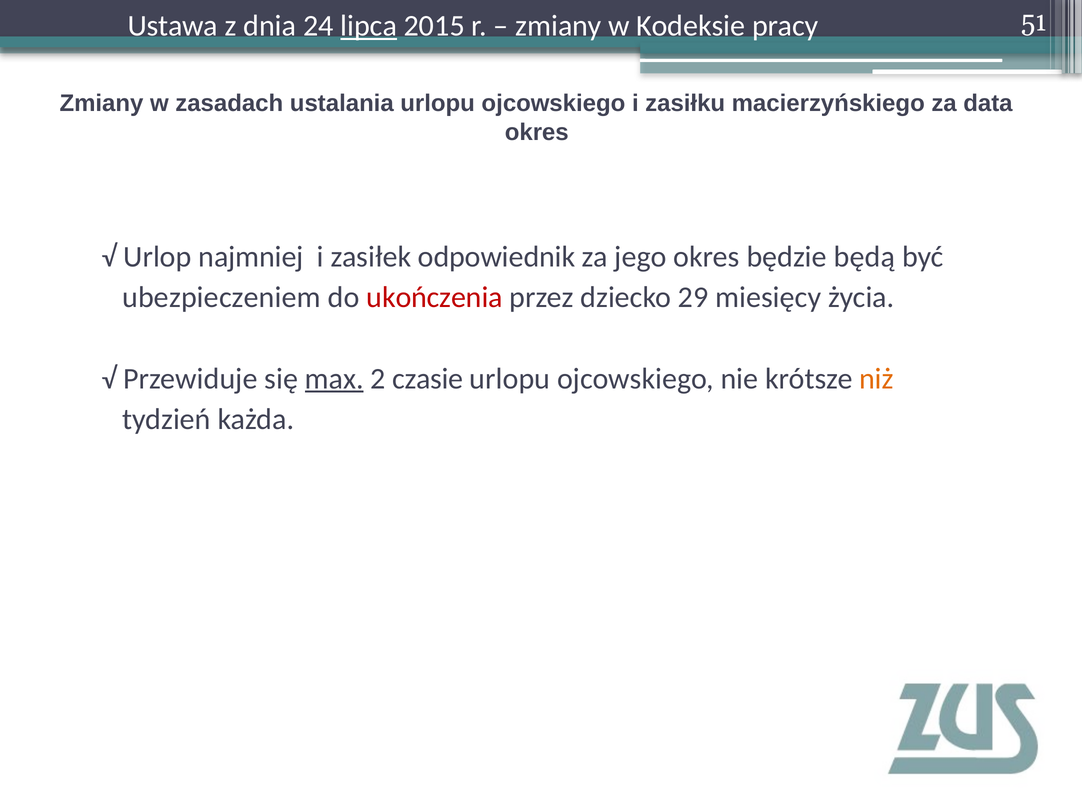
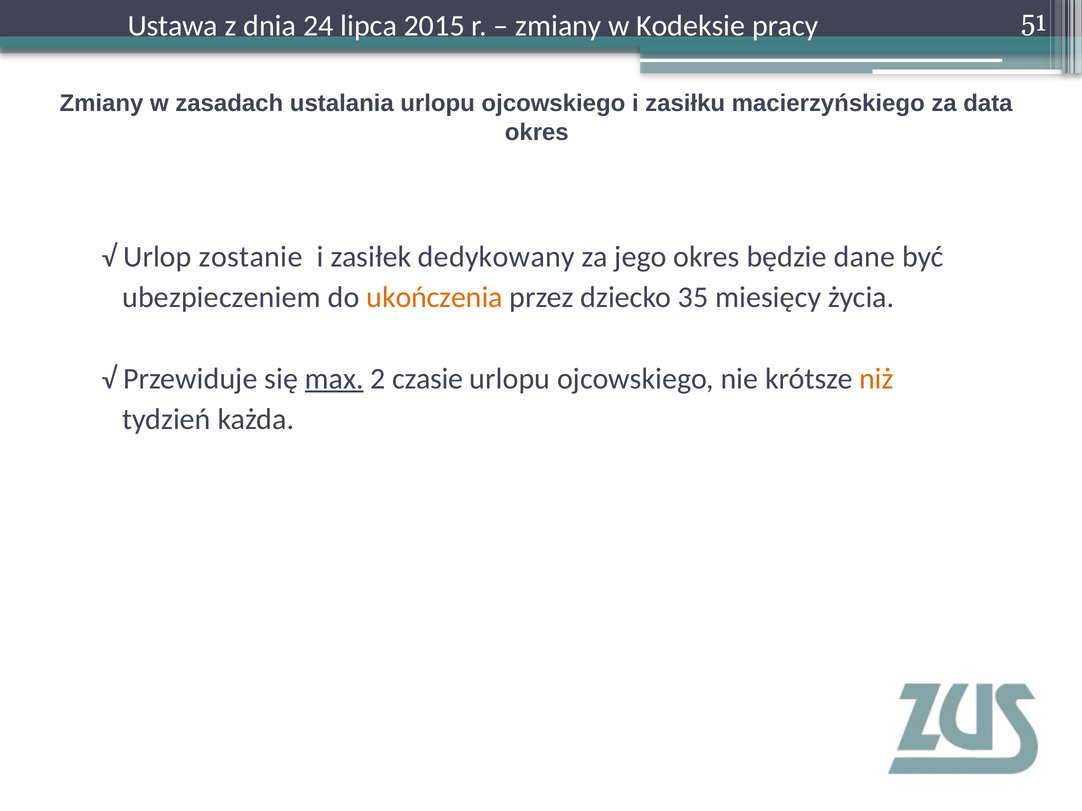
lipca underline: present -> none
najmniej: najmniej -> zostanie
odpowiednik: odpowiednik -> dedykowany
będą: będą -> dane
ukończenia colour: red -> orange
29: 29 -> 35
